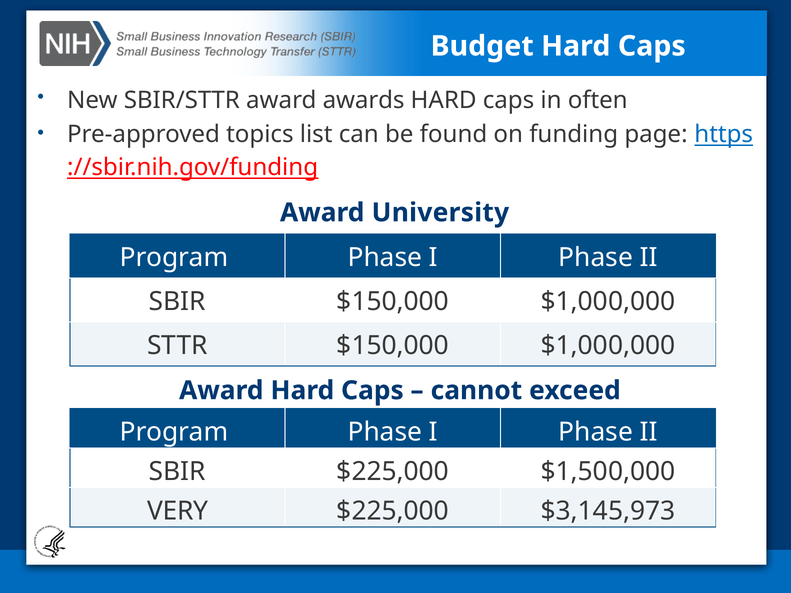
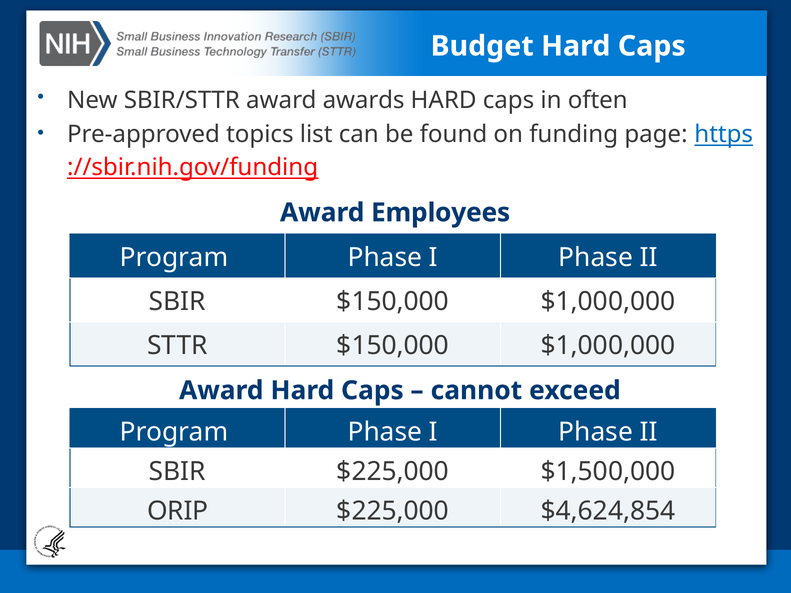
University: University -> Employees
VERY: VERY -> ORIP
$3,145,973: $3,145,973 -> $4,624,854
